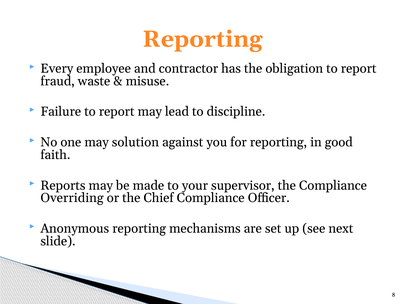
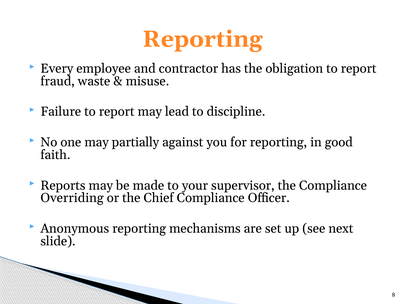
solution: solution -> partially
